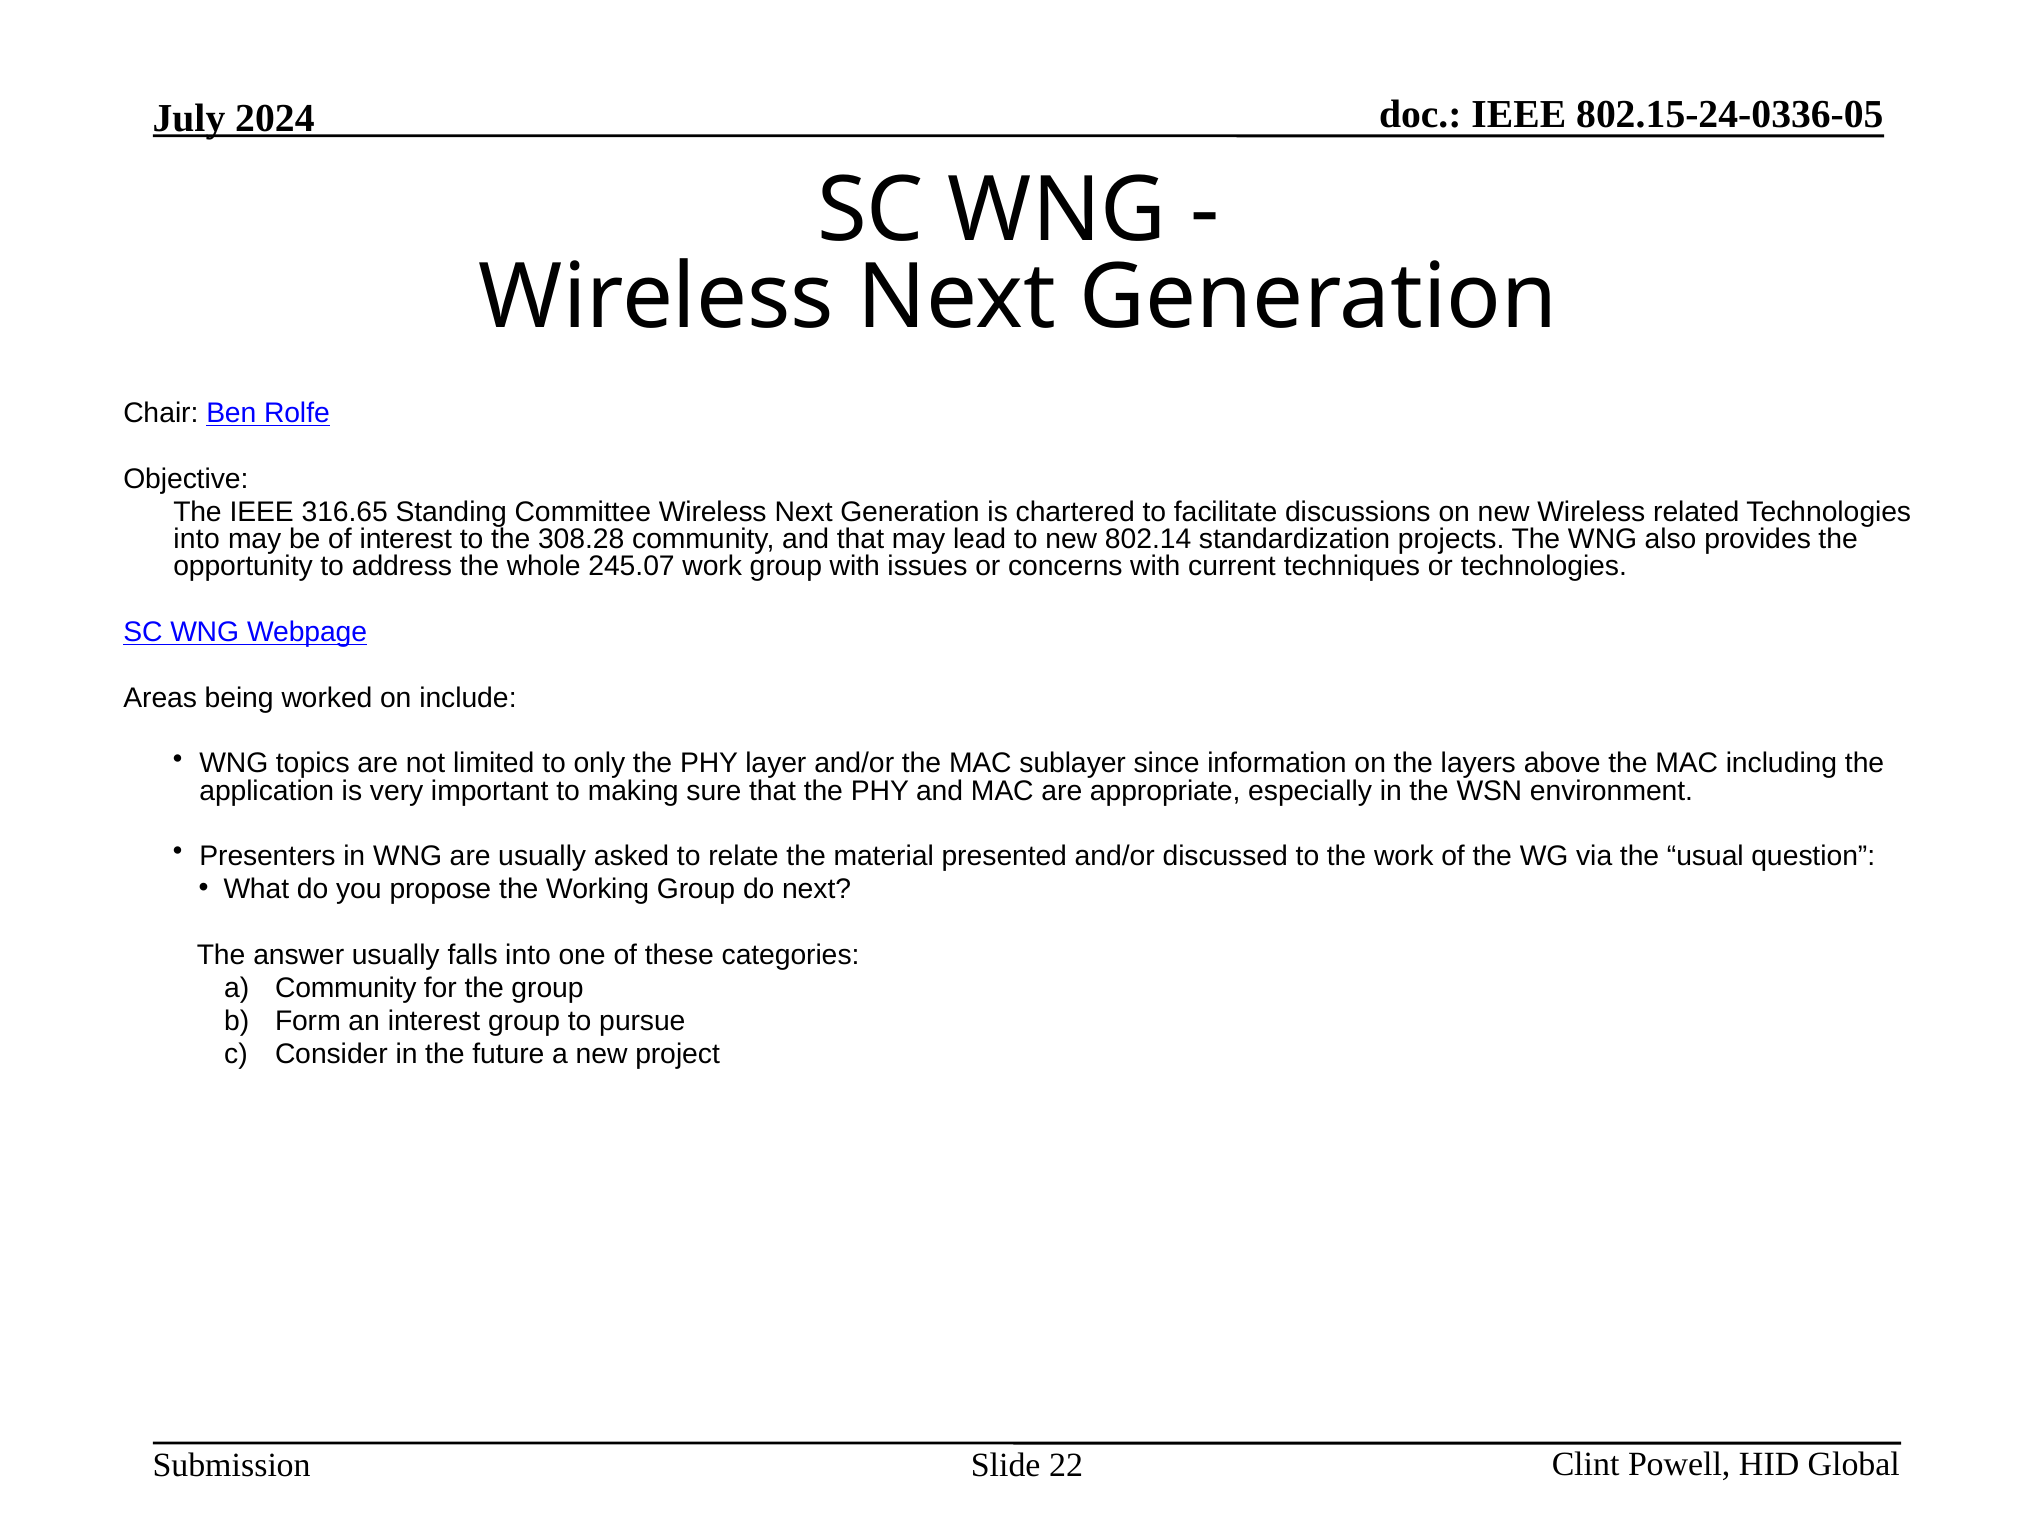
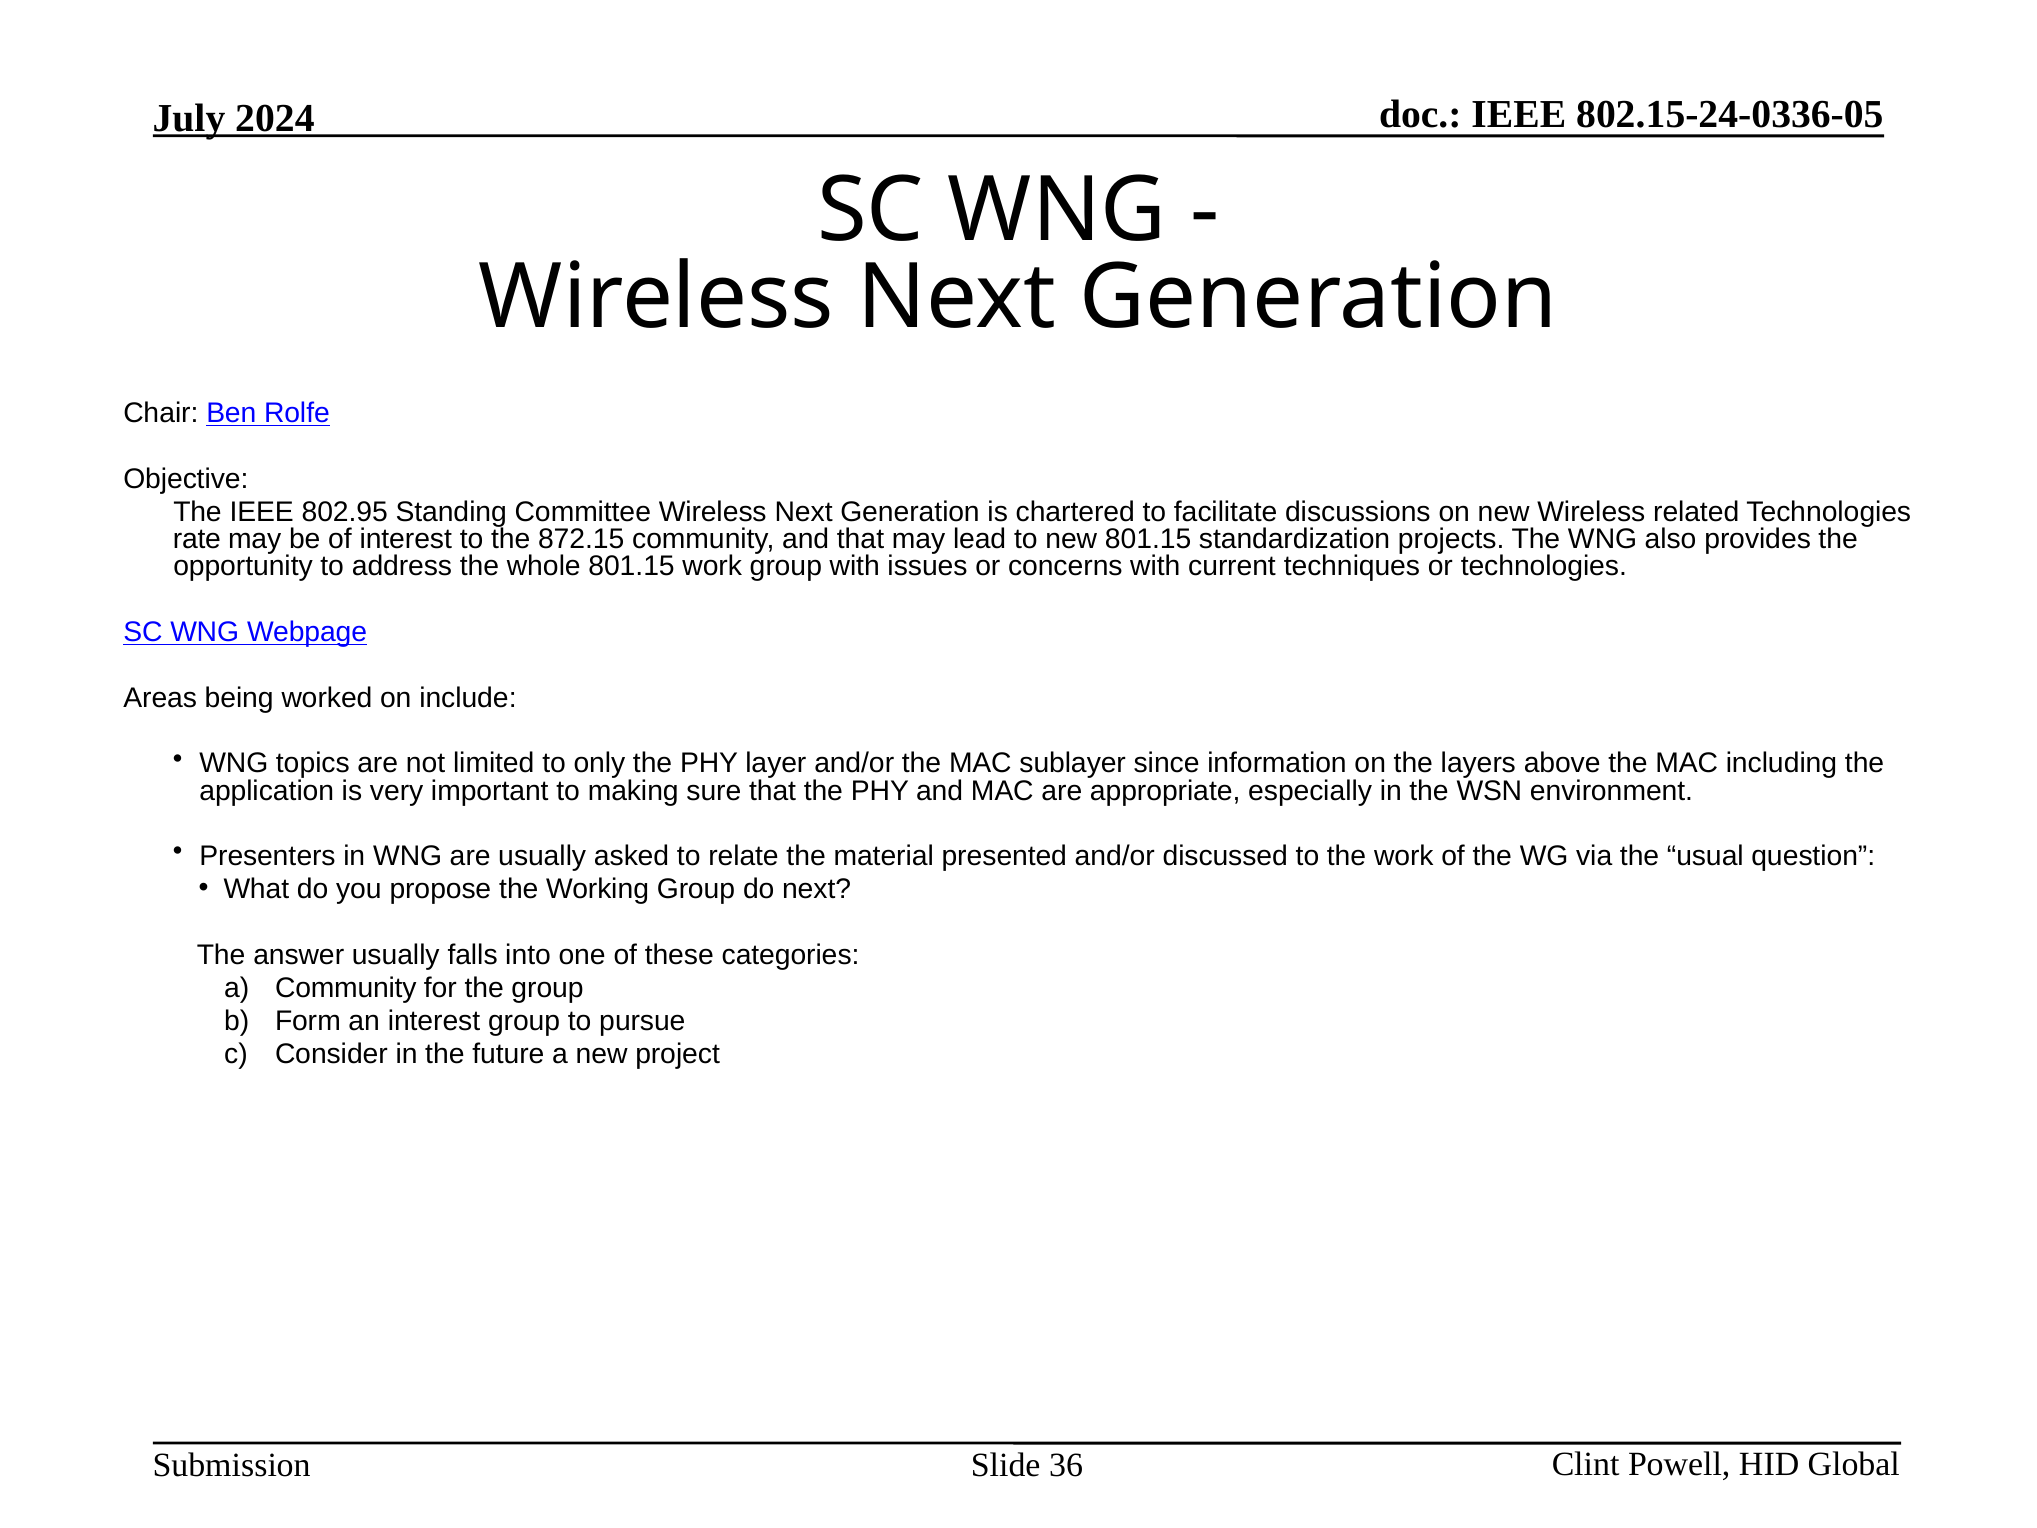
316.65: 316.65 -> 802.95
into at (197, 539): into -> rate
308.28: 308.28 -> 872.15
new 802.14: 802.14 -> 801.15
whole 245.07: 245.07 -> 801.15
22: 22 -> 36
